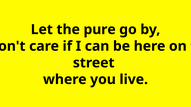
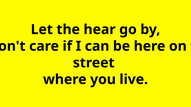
pure: pure -> hear
